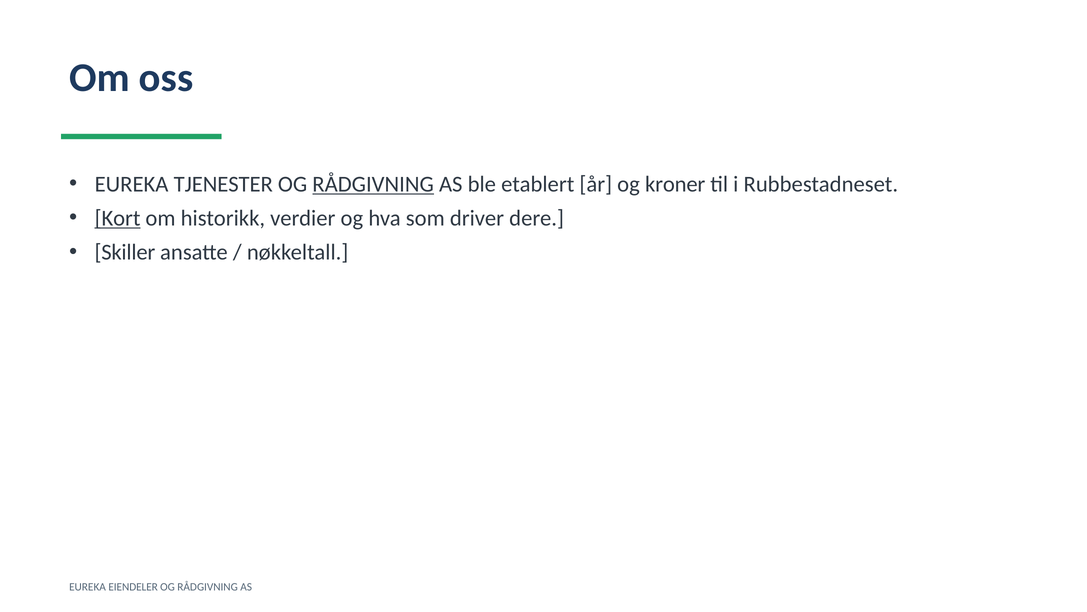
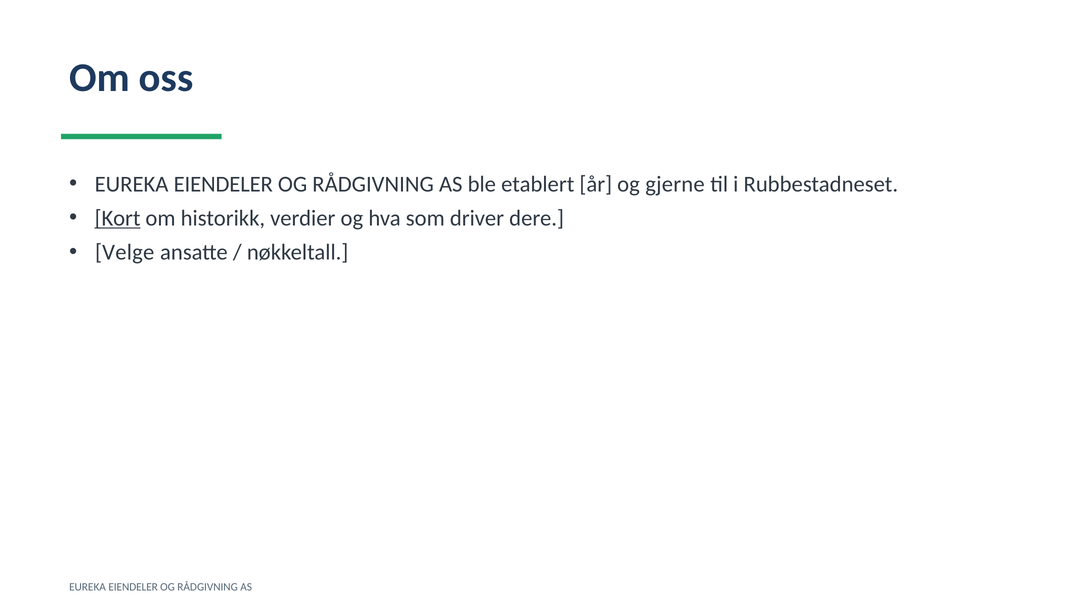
TJENESTER at (223, 184): TJENESTER -> EIENDELER
RÅDGIVNING at (373, 184) underline: present -> none
kroner: kroner -> gjerne
Skiller: Skiller -> Velge
